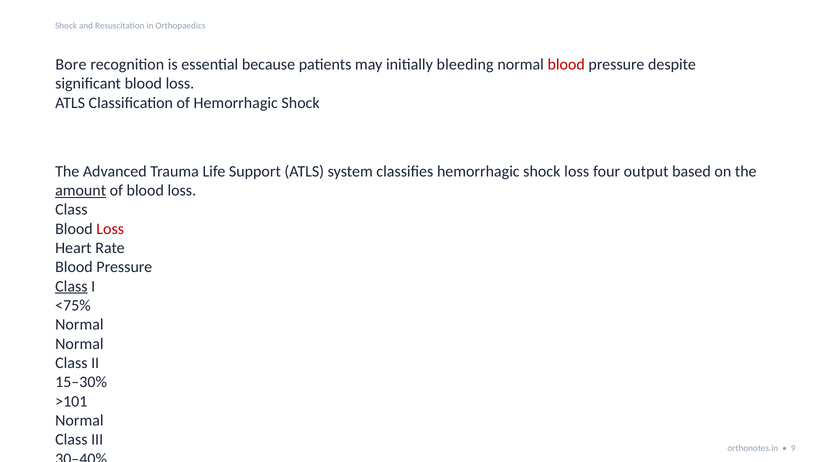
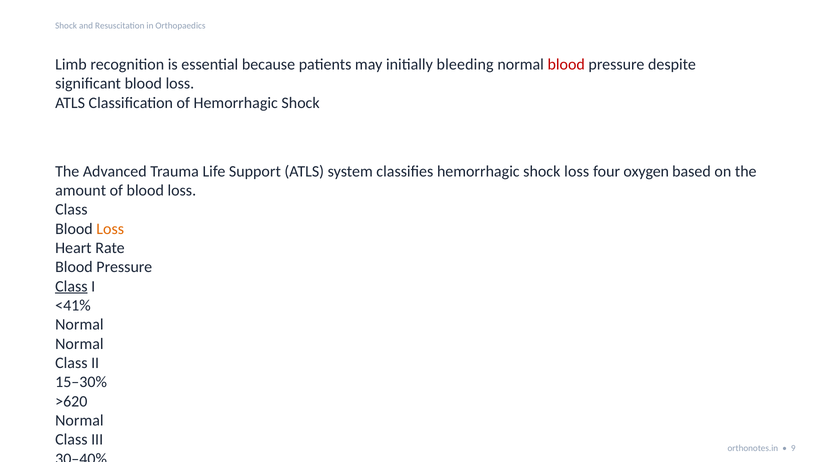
Bore: Bore -> Limb
output: output -> oxygen
amount underline: present -> none
Loss at (110, 229) colour: red -> orange
<75%: <75% -> <41%
>101: >101 -> >620
